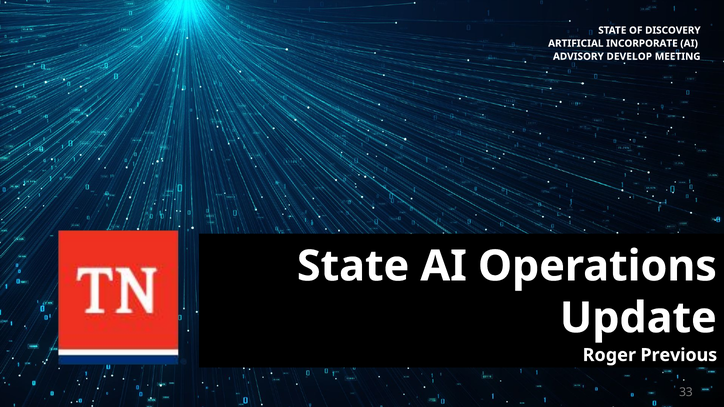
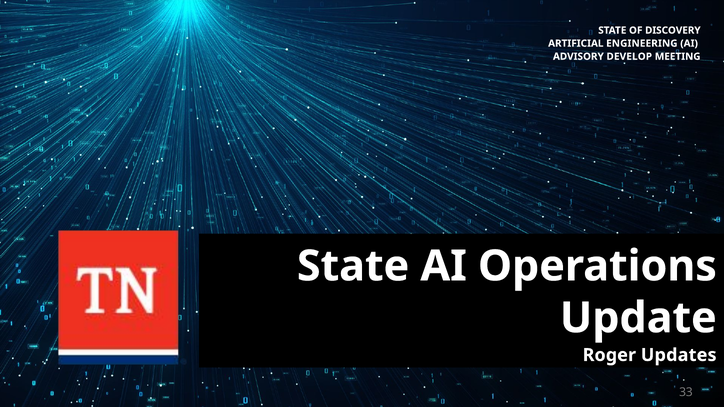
INCORPORATE: INCORPORATE -> ENGINEERING
Previous: Previous -> Updates
